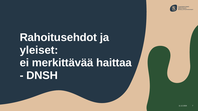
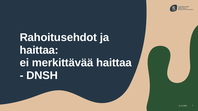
yleiset at (39, 50): yleiset -> haittaa
